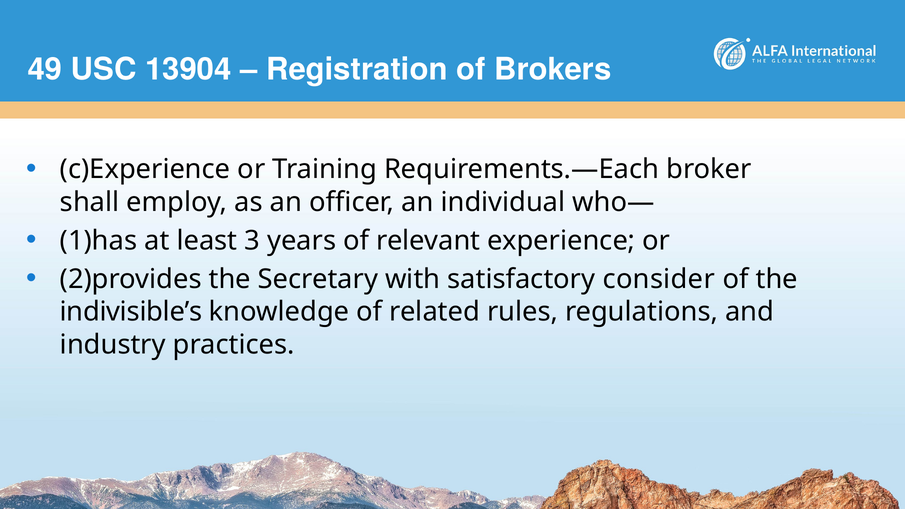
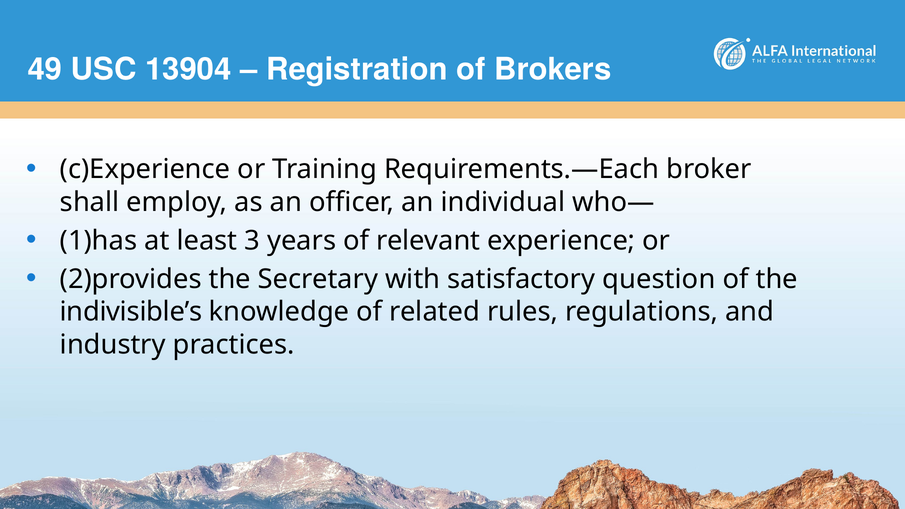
consider: consider -> question
